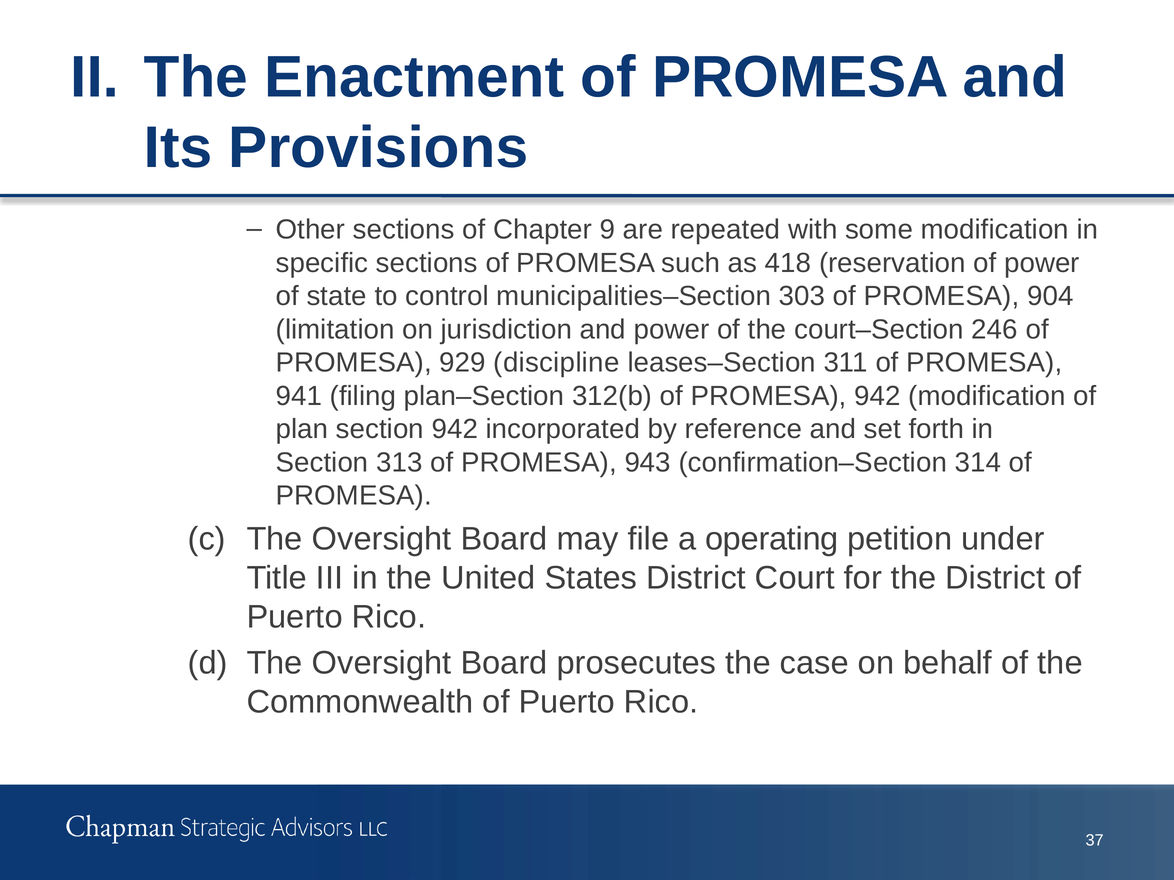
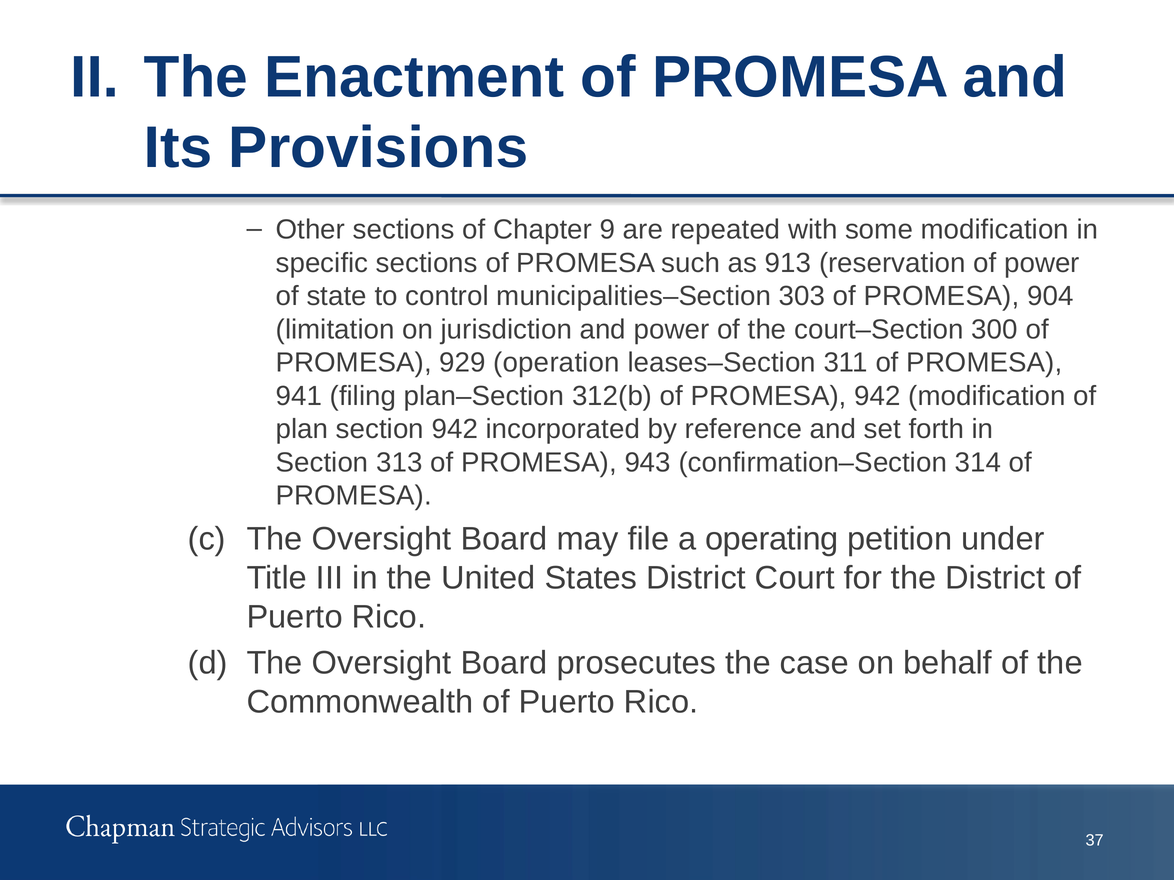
418: 418 -> 913
246: 246 -> 300
discipline: discipline -> operation
